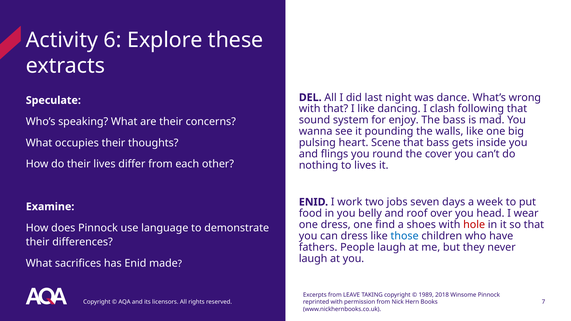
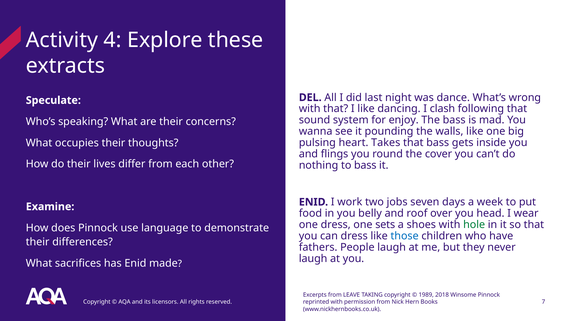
6: 6 -> 4
Scene: Scene -> Takes
to lives: lives -> bass
find: find -> sets
hole colour: red -> green
